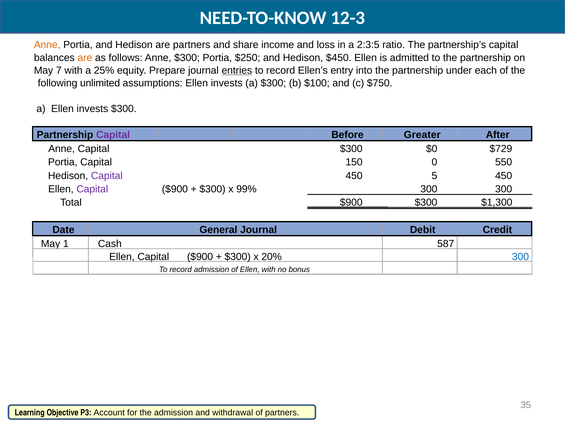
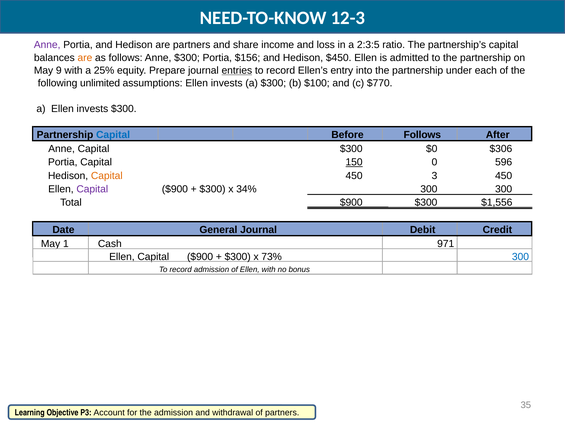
Anne at (47, 45) colour: orange -> purple
$250: $250 -> $156
7: 7 -> 9
$750: $750 -> $770
Capital at (113, 135) colour: purple -> blue
Before Greater: Greater -> Follows
$729: $729 -> $306
150 underline: none -> present
550: 550 -> 596
Capital at (107, 176) colour: purple -> orange
5: 5 -> 3
99%: 99% -> 34%
$1,300: $1,300 -> $1,556
587: 587 -> 971
20%: 20% -> 73%
